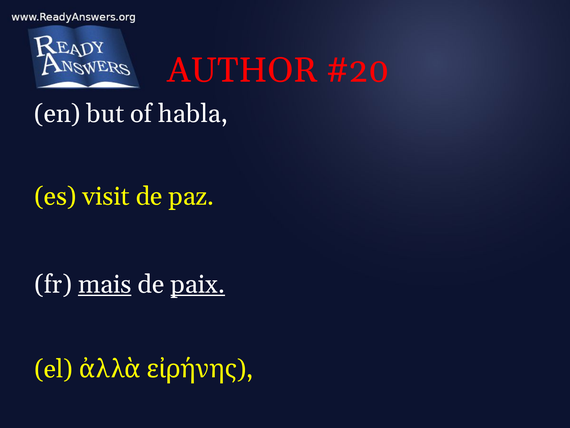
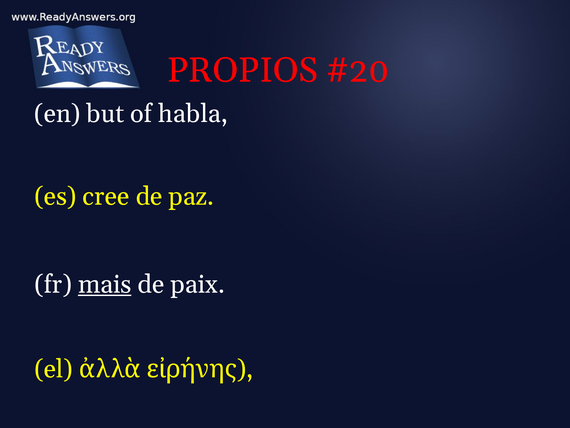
AUTHOR: AUTHOR -> PROPIOS
visit: visit -> cree
paix underline: present -> none
